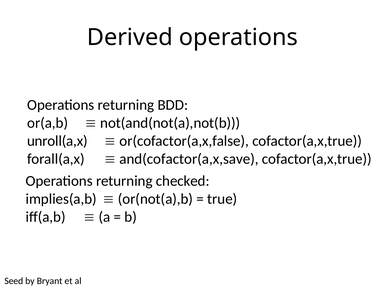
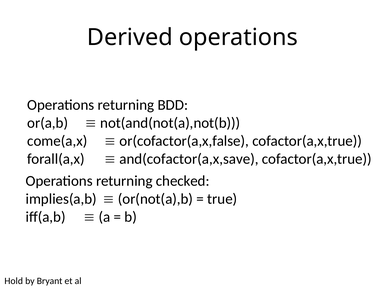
unroll(a,x: unroll(a,x -> come(a,x
Seed: Seed -> Hold
